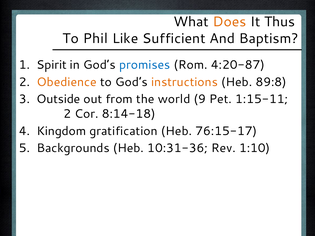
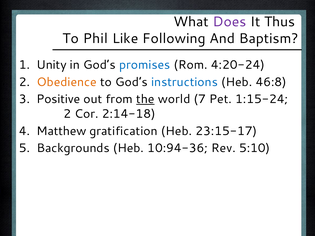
Does colour: orange -> purple
Sufficient: Sufficient -> Following
Spirit: Spirit -> Unity
4:20-87: 4:20-87 -> 4:20-24
instructions colour: orange -> blue
89:8: 89:8 -> 46:8
Outside: Outside -> Positive
the underline: none -> present
9: 9 -> 7
1:15-11: 1:15-11 -> 1:15-24
8:14-18: 8:14-18 -> 2:14-18
Kingdom: Kingdom -> Matthew
76:15-17: 76:15-17 -> 23:15-17
10:31-36: 10:31-36 -> 10:94-36
1:10: 1:10 -> 5:10
